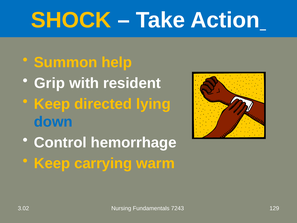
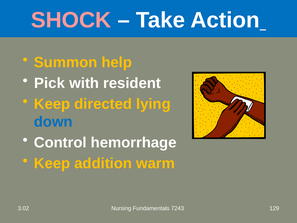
SHOCK colour: yellow -> pink
Grip: Grip -> Pick
carrying: carrying -> addition
